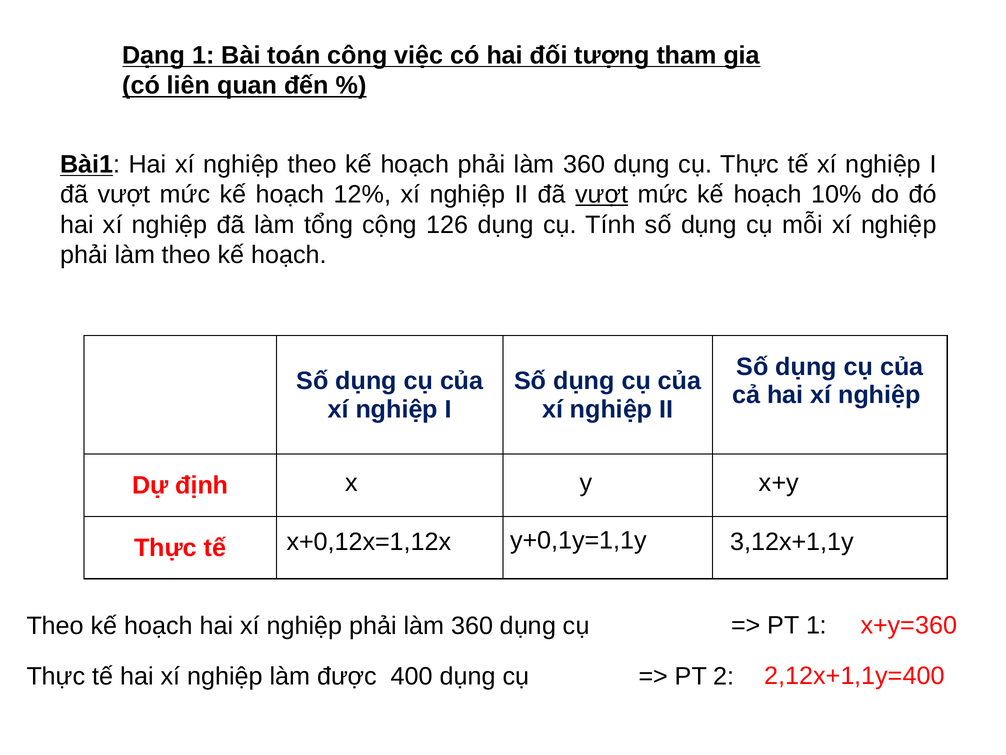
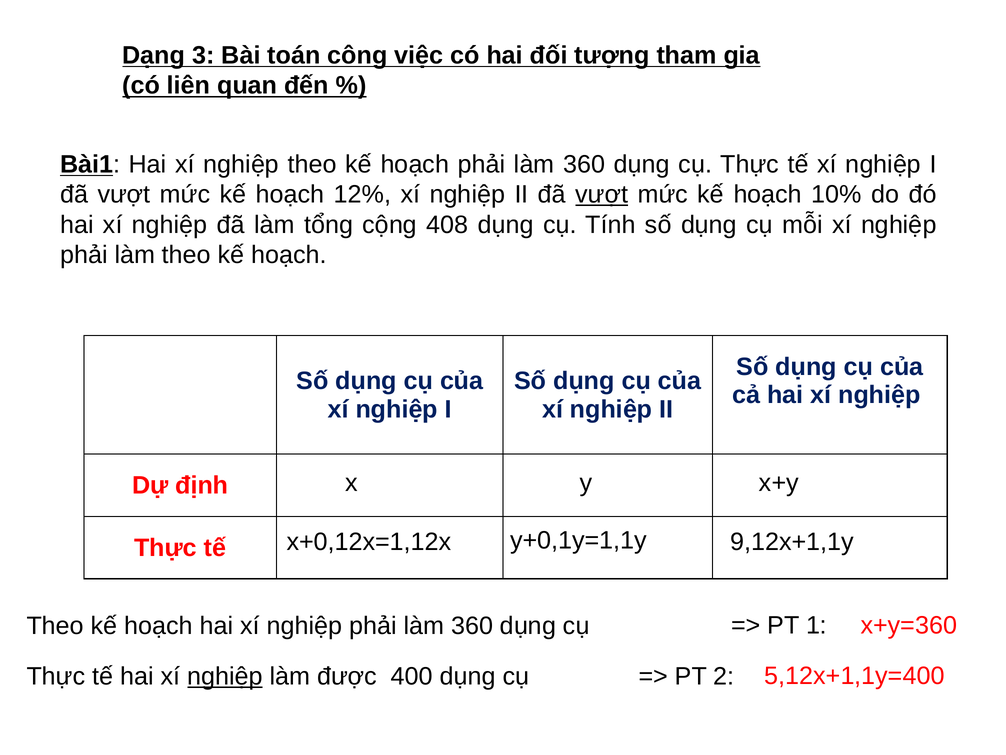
Dạng 1: 1 -> 3
126: 126 -> 408
3,12x+1,1y: 3,12x+1,1y -> 9,12x+1,1y
nghiệp at (225, 676) underline: none -> present
2,12x+1,1y=400: 2,12x+1,1y=400 -> 5,12x+1,1y=400
